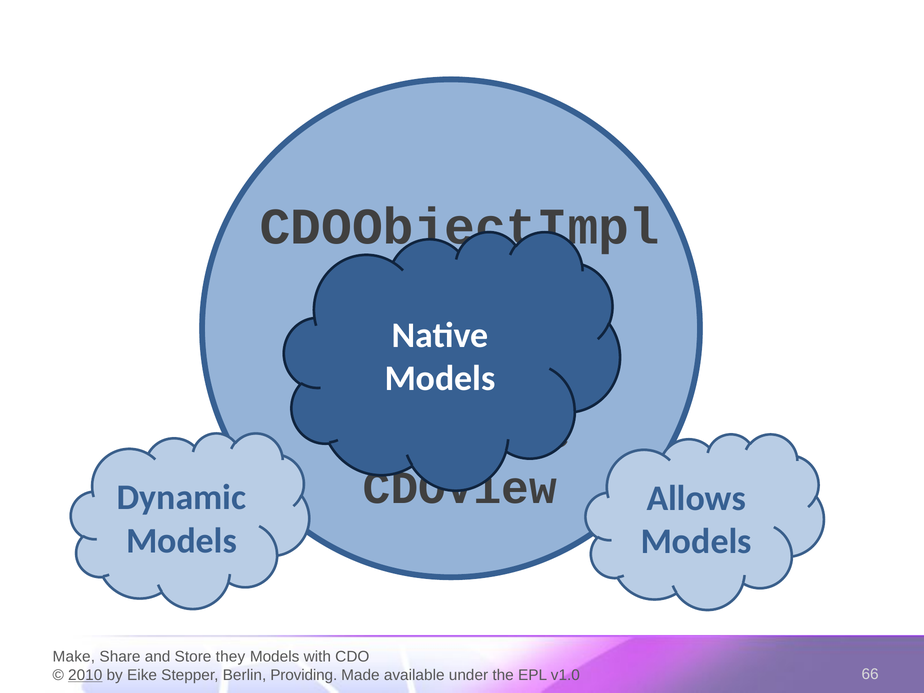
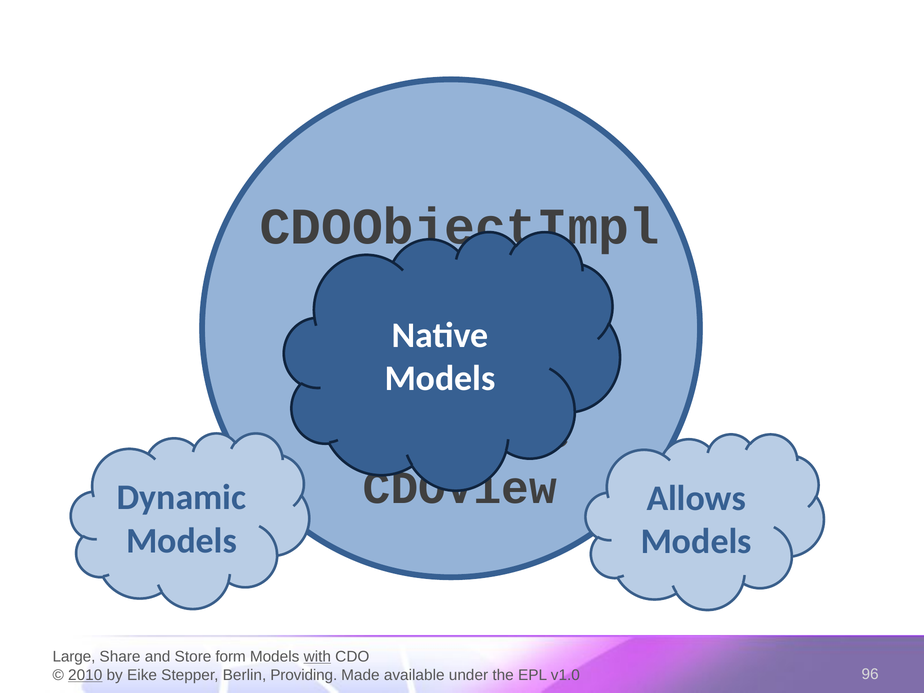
Make: Make -> Large
they: they -> form
with underline: none -> present
66: 66 -> 96
